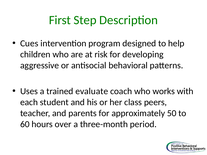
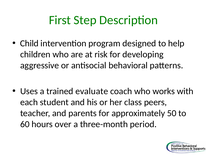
Cues: Cues -> Child
